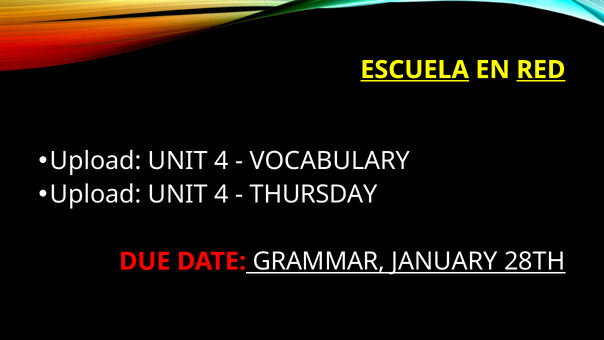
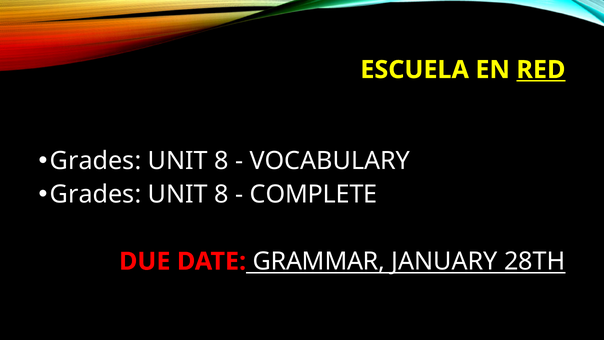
ESCUELA underline: present -> none
Upload at (96, 161): Upload -> Grades
4 at (222, 161): 4 -> 8
Upload at (96, 194): Upload -> Grades
4 at (222, 194): 4 -> 8
THURSDAY: THURSDAY -> COMPLETE
